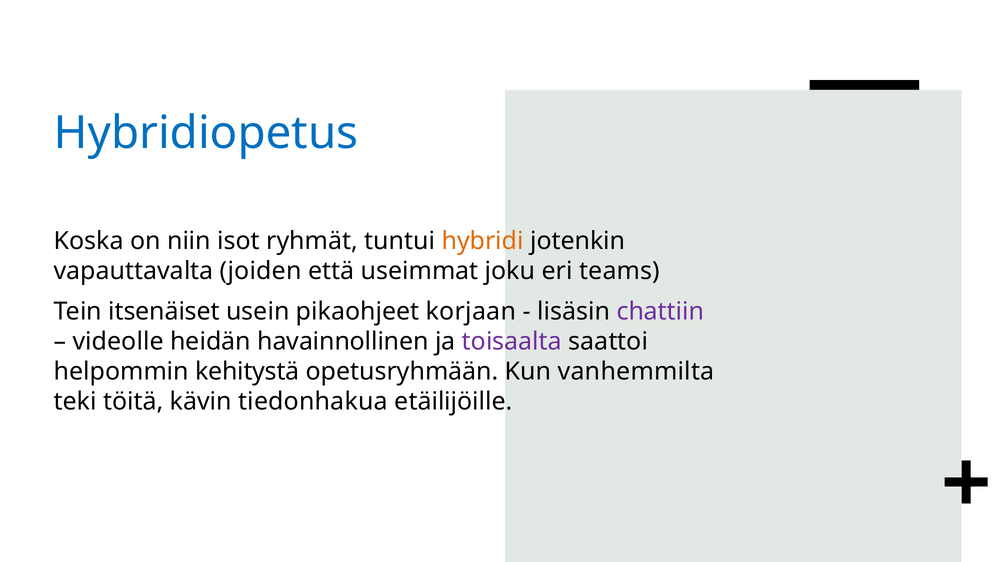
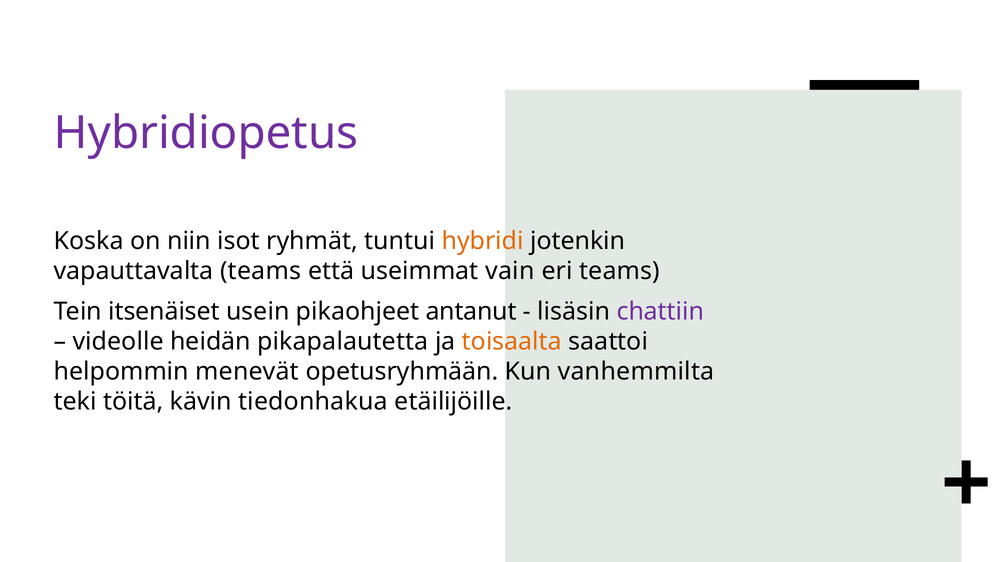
Hybridiopetus colour: blue -> purple
vapauttavalta joiden: joiden -> teams
joku: joku -> vain
korjaan: korjaan -> antanut
havainnollinen: havainnollinen -> pikapalautetta
toisaalta colour: purple -> orange
kehitystä: kehitystä -> menevät
